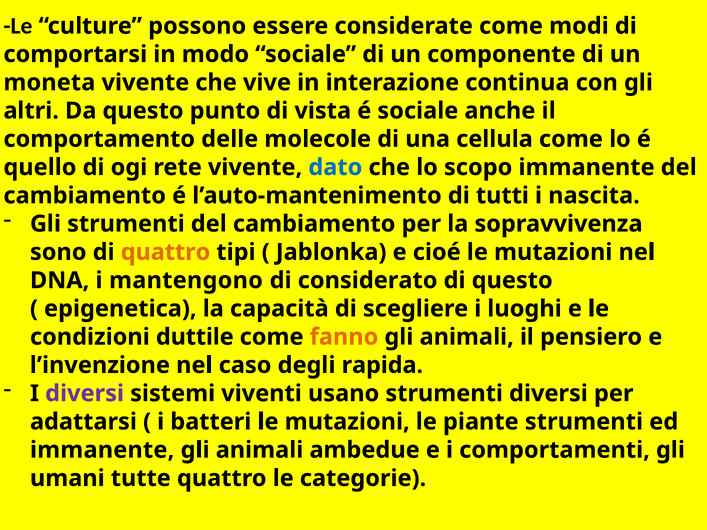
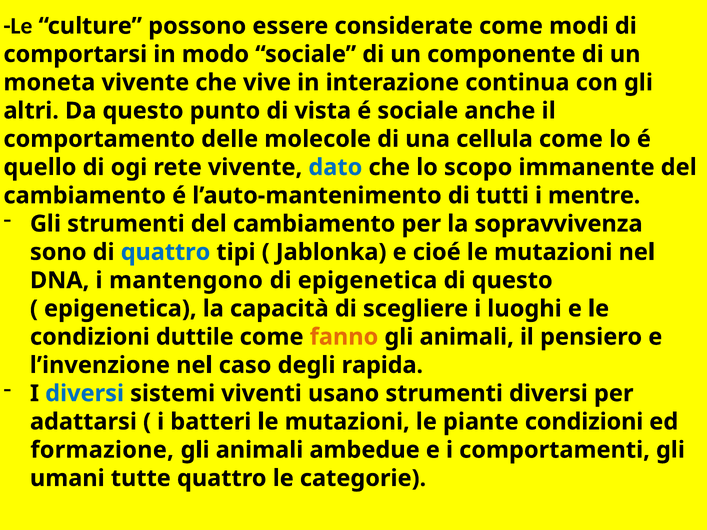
nascita: nascita -> mentre
quattro at (166, 252) colour: orange -> blue
di considerato: considerato -> epigenetica
diversi at (85, 394) colour: purple -> blue
piante strumenti: strumenti -> condizioni
immanente at (102, 450): immanente -> formazione
